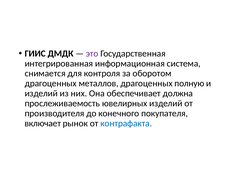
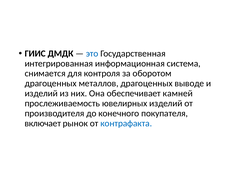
это colour: purple -> blue
полную: полную -> выводе
должна: должна -> камней
